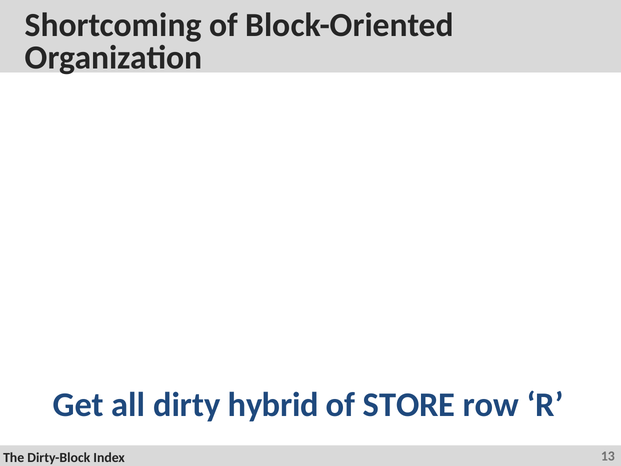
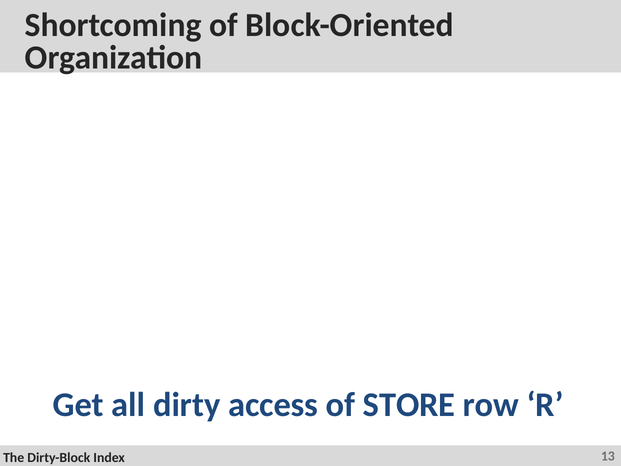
hybrid: hybrid -> access
